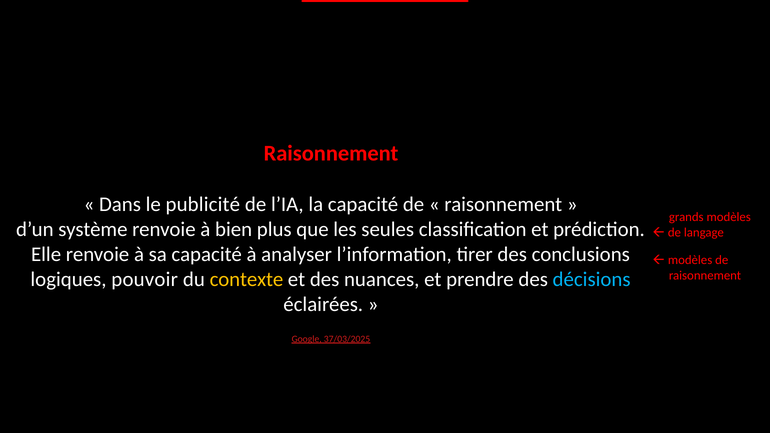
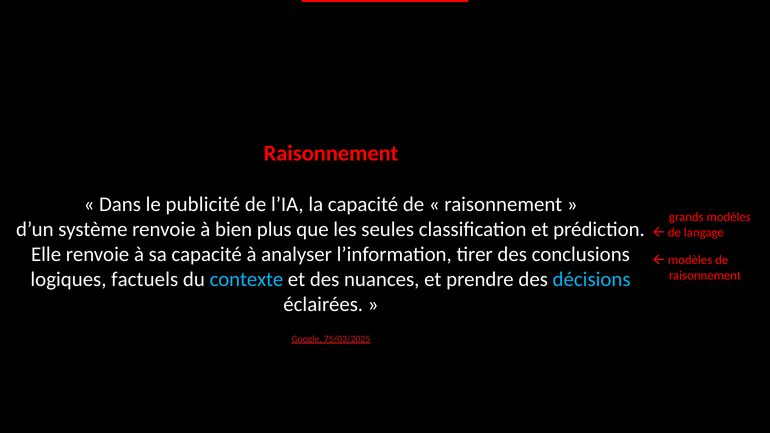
pouvoir: pouvoir -> factuels
contexte colour: yellow -> light blue
37/03/2025: 37/03/2025 -> 75/03/2025
